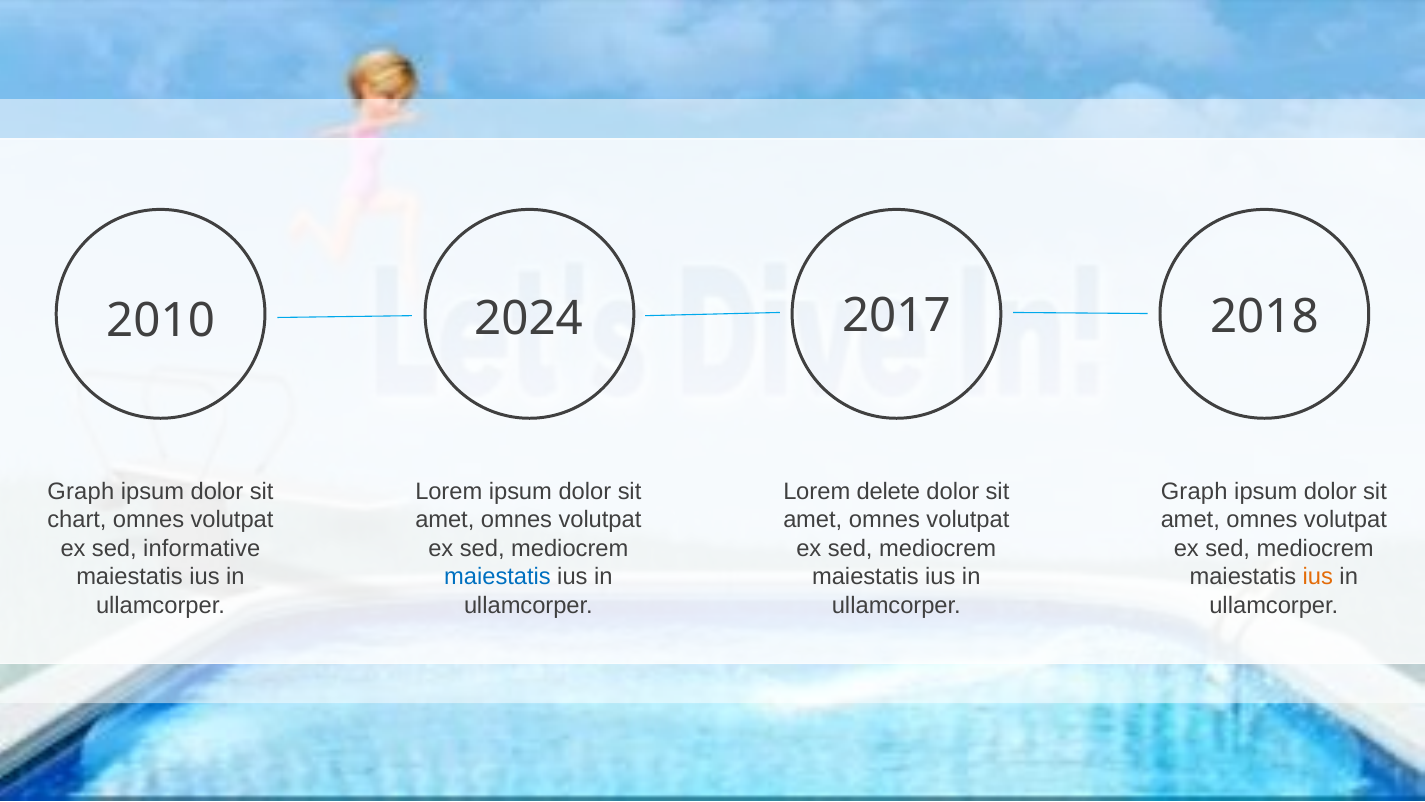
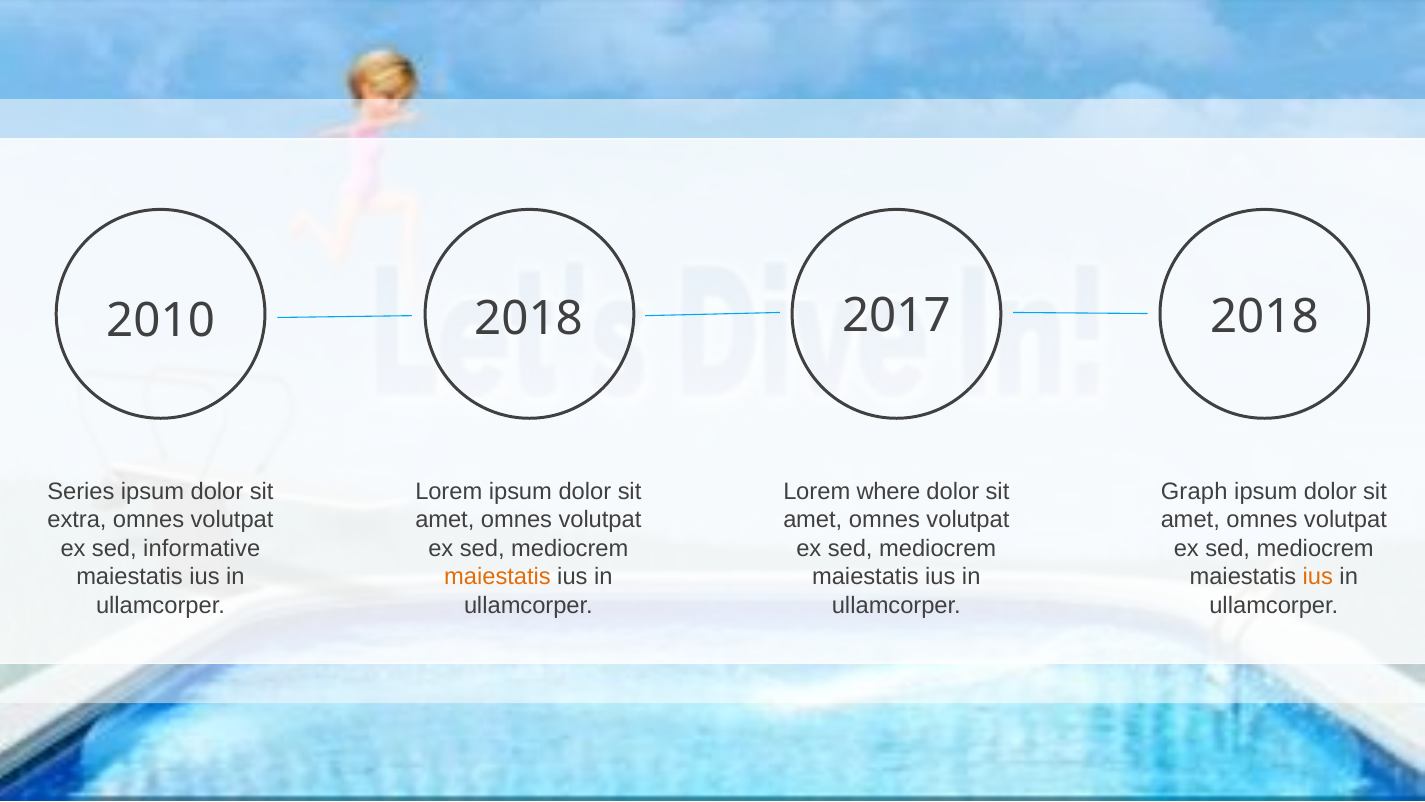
2010 2024: 2024 -> 2018
Graph at (81, 491): Graph -> Series
delete: delete -> where
chart: chart -> extra
maiestatis at (498, 577) colour: blue -> orange
